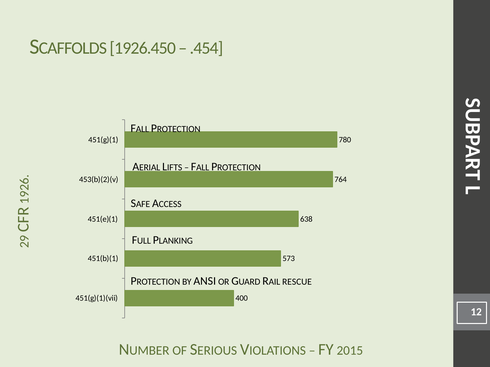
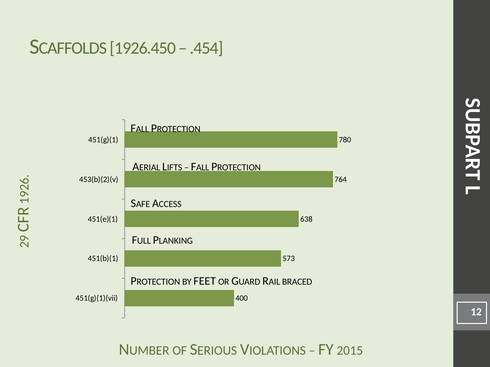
ANSI: ANSI -> FEET
RESCUE: RESCUE -> BRACED
